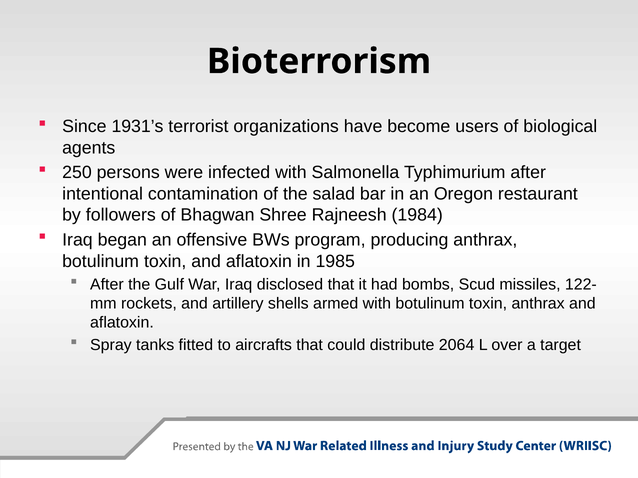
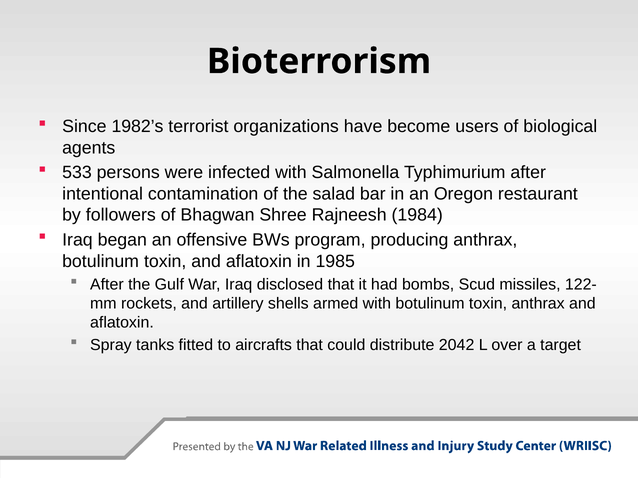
1931’s: 1931’s -> 1982’s
250: 250 -> 533
2064: 2064 -> 2042
